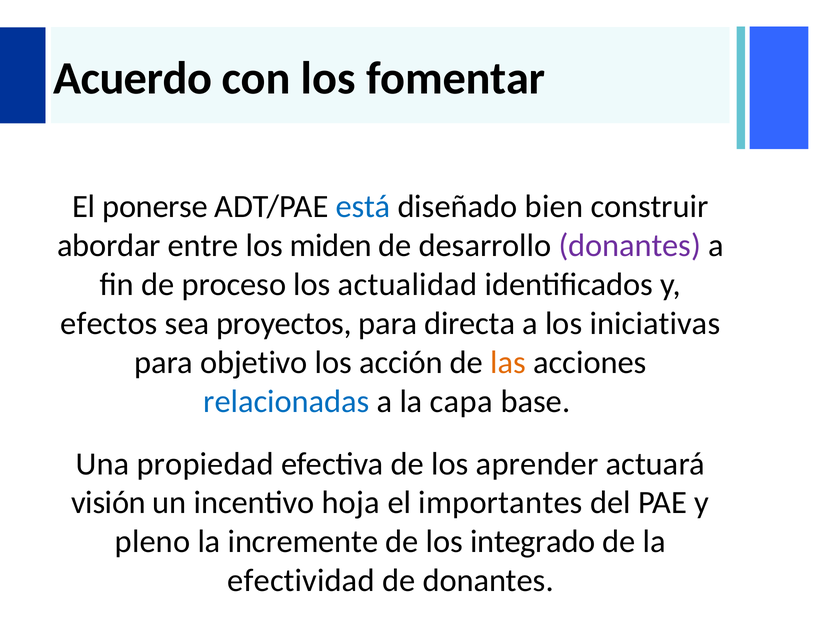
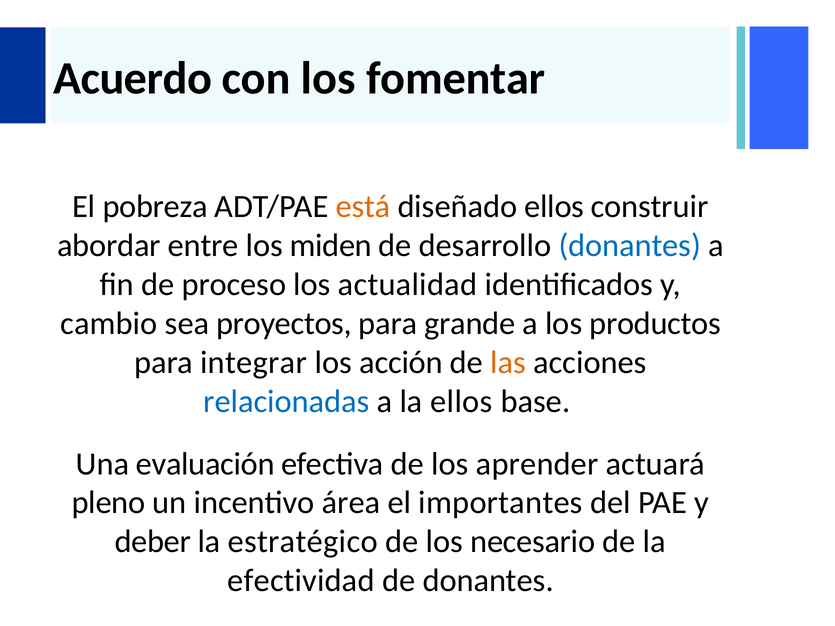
ponerse: ponerse -> pobreza
está colour: blue -> orange
diseñado bien: bien -> ellos
donantes at (630, 246) colour: purple -> blue
efectos: efectos -> cambio
directa: directa -> grande
iniciativas: iniciativas -> productos
objetivo: objetivo -> integrar
la capa: capa -> ellos
propiedad: propiedad -> evaluación
visión: visión -> pleno
hoja: hoja -> área
pleno: pleno -> deber
incremente: incremente -> estratégico
integrado: integrado -> necesario
